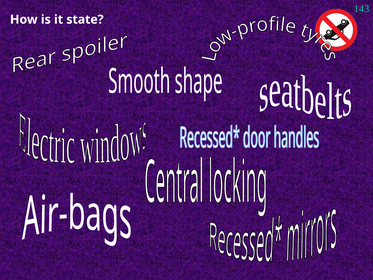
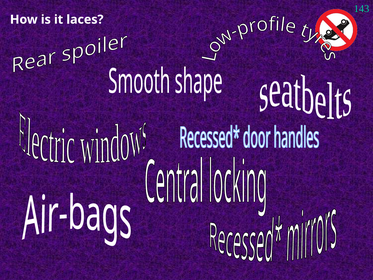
state: state -> laces
